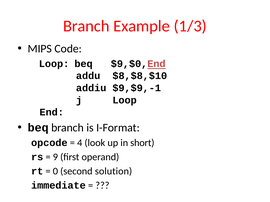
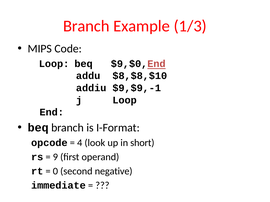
solution: solution -> negative
